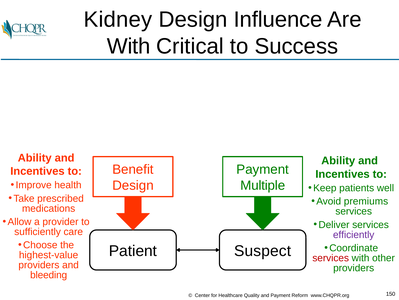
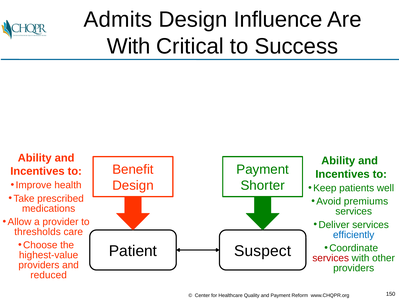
Kidney: Kidney -> Admits
Multiple: Multiple -> Shorter
sufficiently: sufficiently -> thresholds
efficiently colour: purple -> blue
bleeding: bleeding -> reduced
